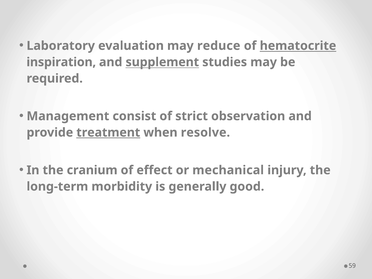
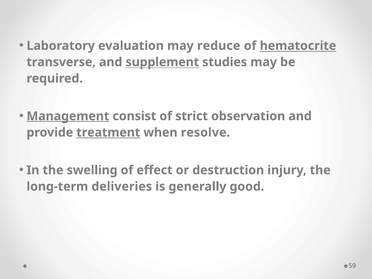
inspiration: inspiration -> transverse
Management underline: none -> present
cranium: cranium -> swelling
mechanical: mechanical -> destruction
morbidity: morbidity -> deliveries
